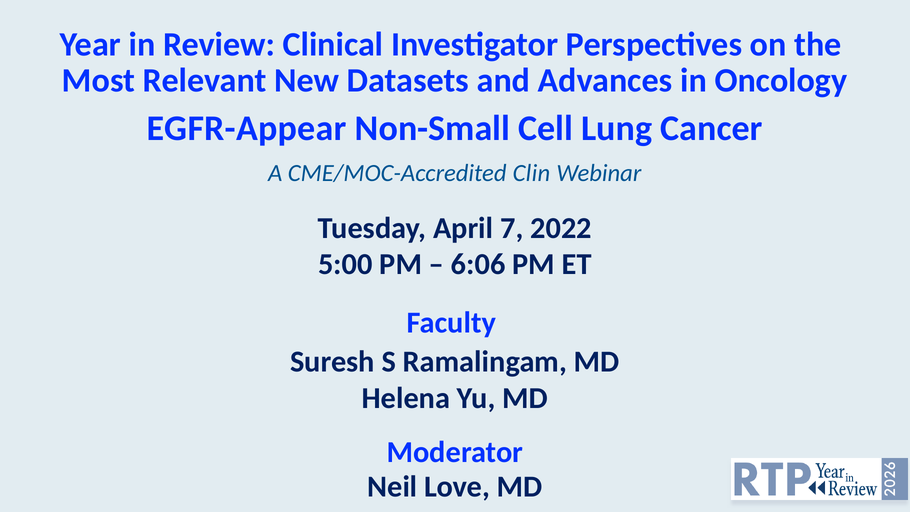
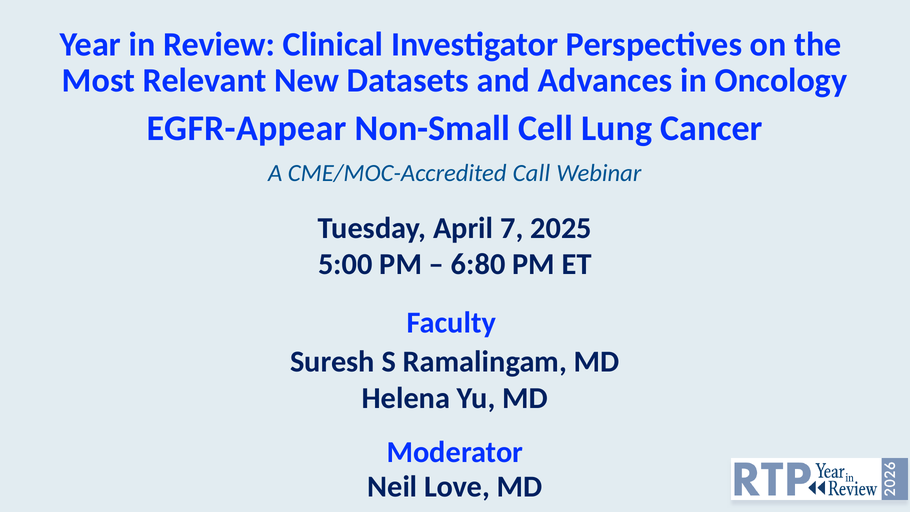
Clin: Clin -> Call
2022: 2022 -> 2025
6:06: 6:06 -> 6:80
